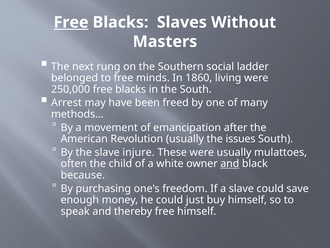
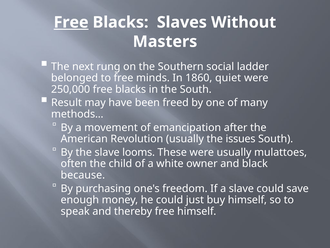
living: living -> quiet
Arrest: Arrest -> Result
injure: injure -> looms
and at (230, 163) underline: present -> none
